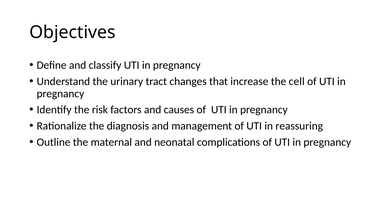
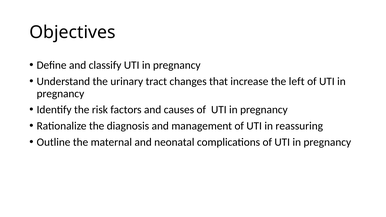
cell: cell -> left
